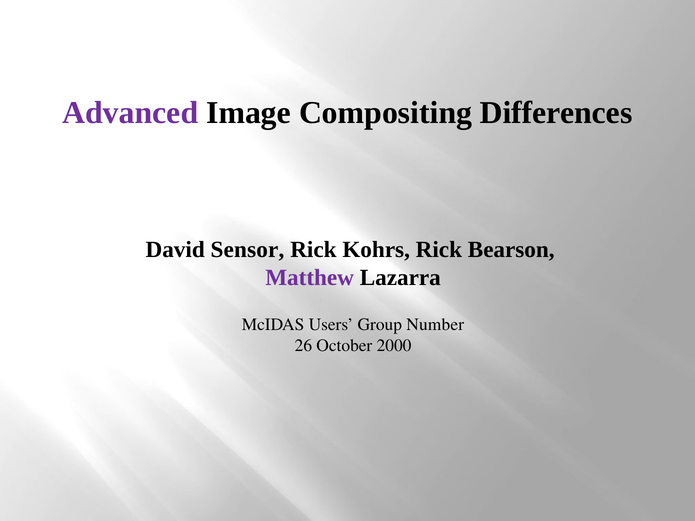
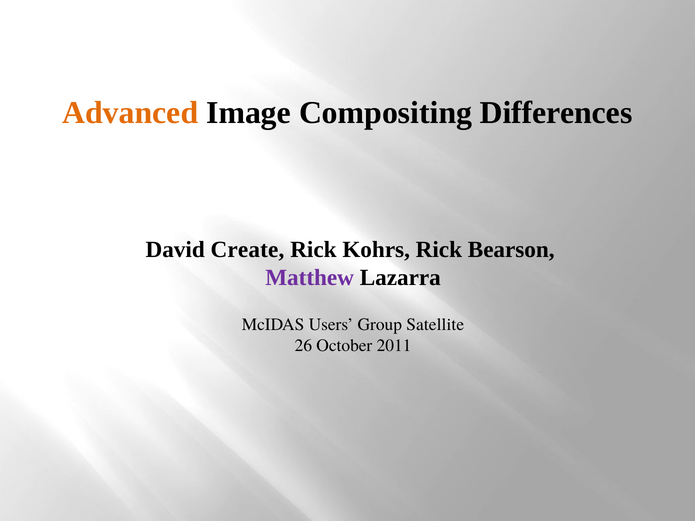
Advanced colour: purple -> orange
Sensor: Sensor -> Create
Number: Number -> Satellite
2000: 2000 -> 2011
